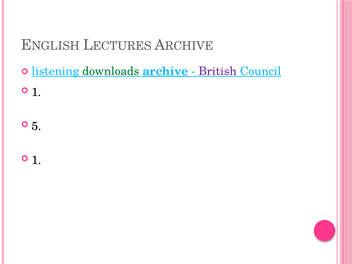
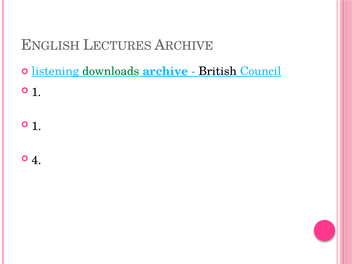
British colour: purple -> black
5 at (37, 126): 5 -> 1
1 at (37, 160): 1 -> 4
